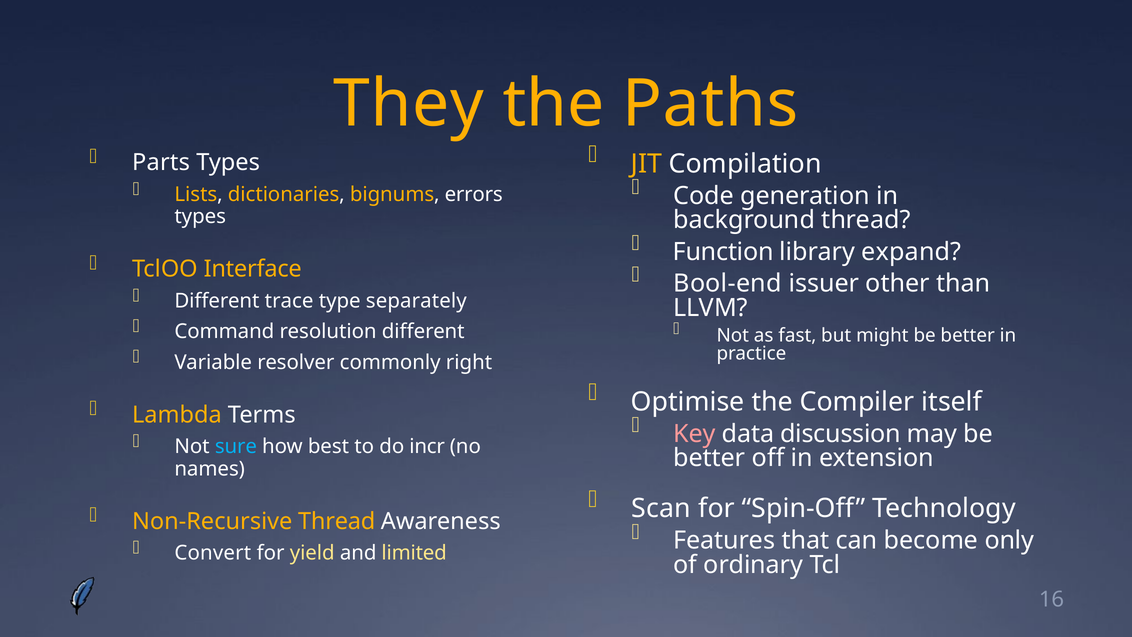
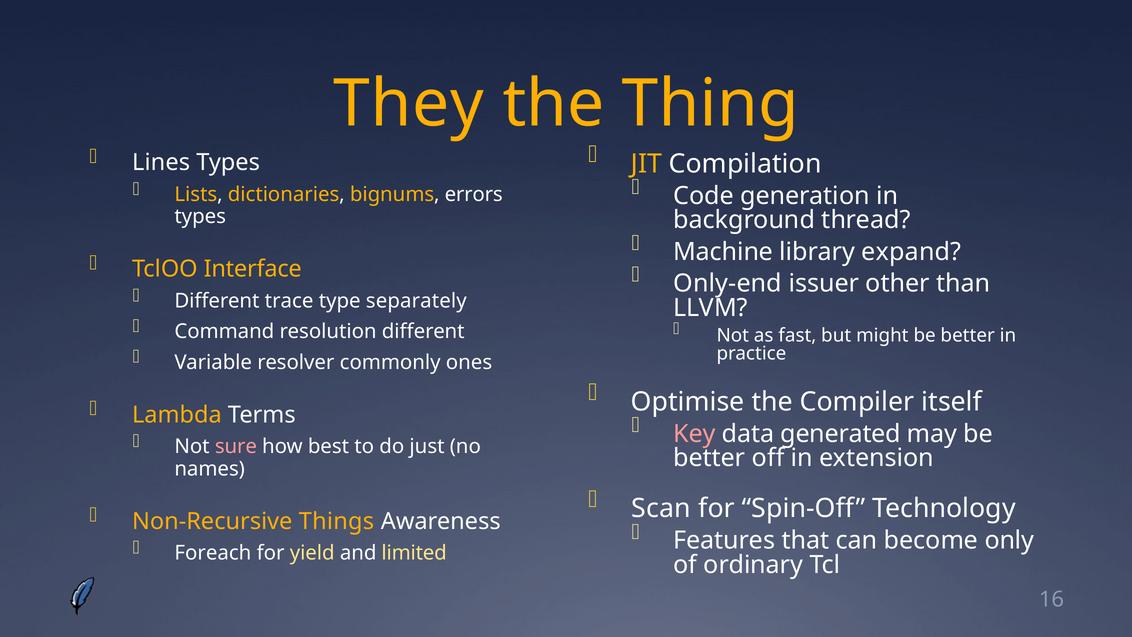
Paths: Paths -> Thing
Parts: Parts -> Lines
Function: Function -> Machine
Bool-end: Bool-end -> Only-end
right: right -> ones
discussion: discussion -> generated
sure colour: light blue -> pink
incr: incr -> just
Non-Recursive Thread: Thread -> Things
Convert: Convert -> Foreach
